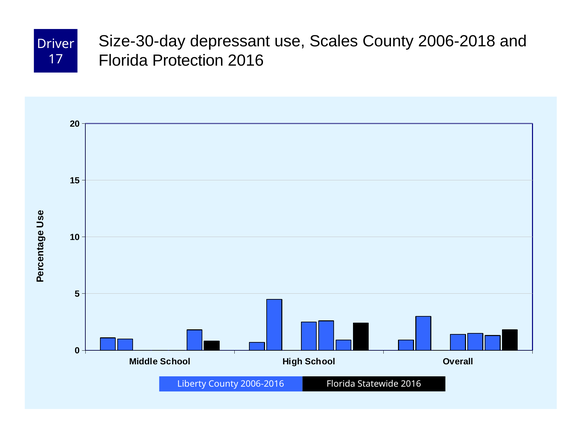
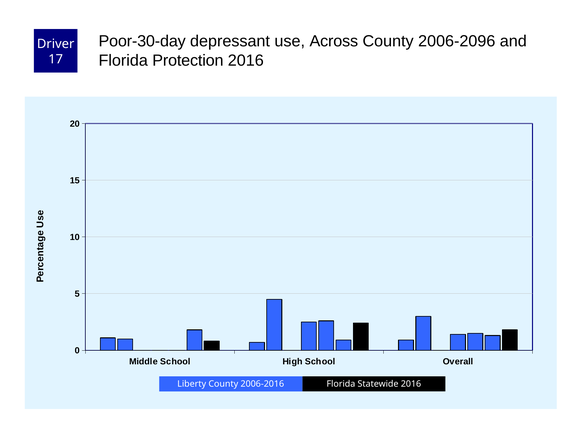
Size-30-day: Size-30-day -> Poor-30-day
Scales: Scales -> Across
2006-2018: 2006-2018 -> 2006-2096
